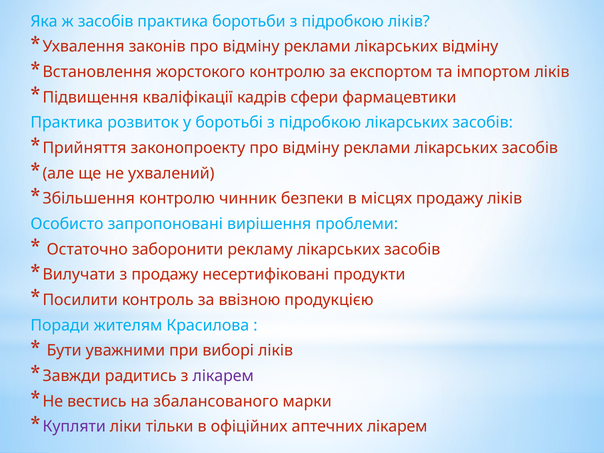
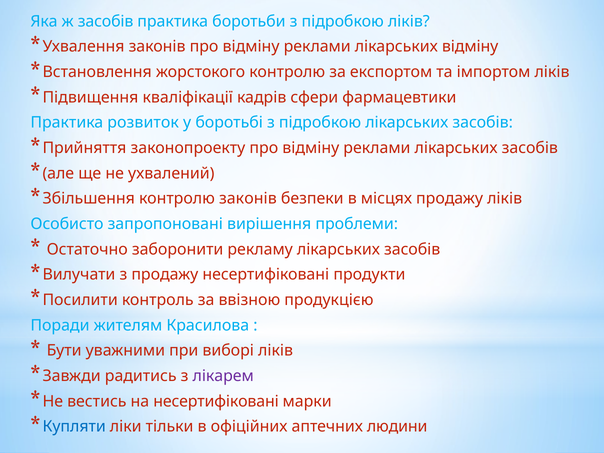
контролю чинник: чинник -> законів
на збалансованого: збалансованого -> несертифіковані
Купляти colour: purple -> blue
аптечних лікарем: лікарем -> людини
